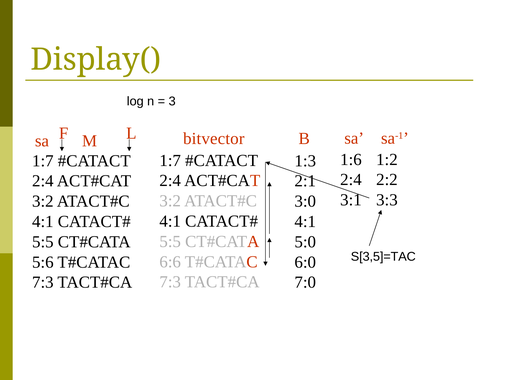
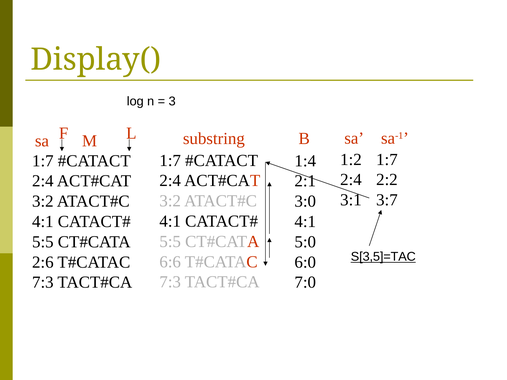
bitvector: bitvector -> substring
1:6: 1:6 -> 1:2
1:2 at (387, 160): 1:2 -> 1:7
1:3: 1:3 -> 1:4
3:3: 3:3 -> 3:7
S[3,5]=TAC underline: none -> present
5:6: 5:6 -> 2:6
